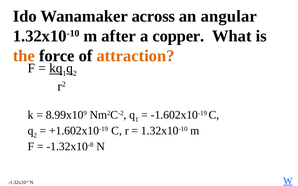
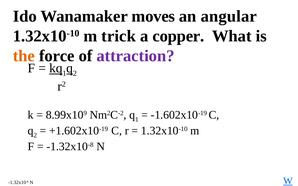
across: across -> moves
after: after -> trick
attraction colour: orange -> purple
